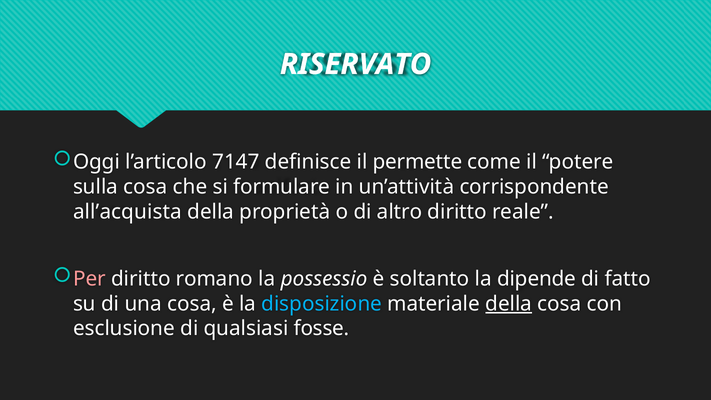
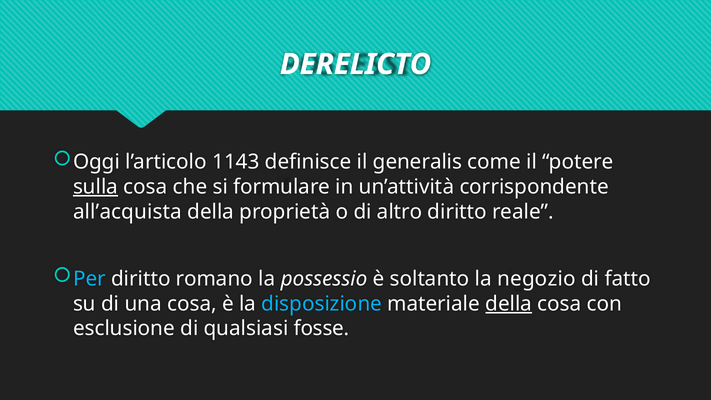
RISERVATO: RISERVATO -> DERELICTO
7147: 7147 -> 1143
permette: permette -> generalis
sulla underline: none -> present
Per colour: pink -> light blue
dipende: dipende -> negozio
